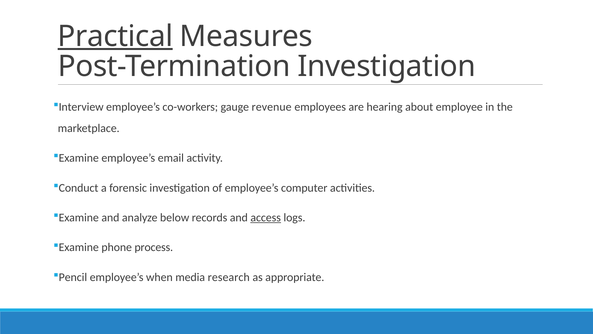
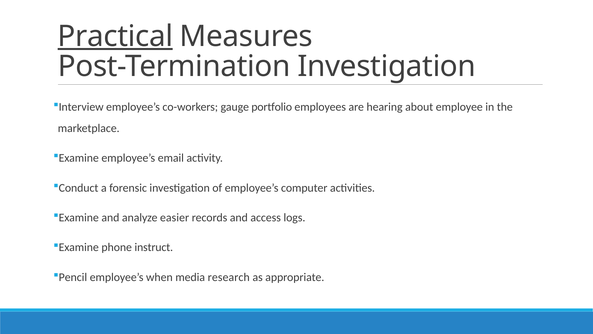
revenue: revenue -> portfolio
below: below -> easier
access underline: present -> none
process: process -> instruct
